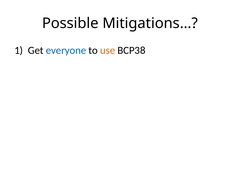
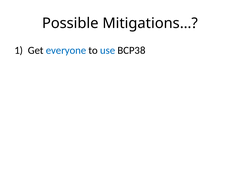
use colour: orange -> blue
